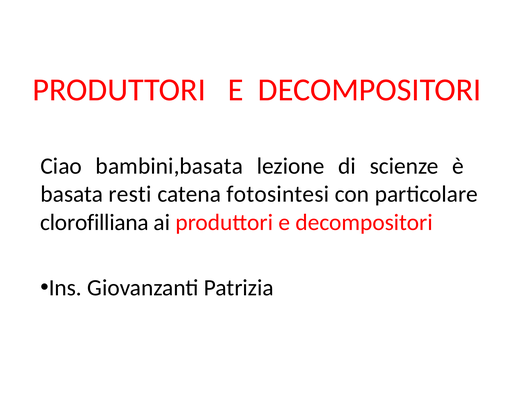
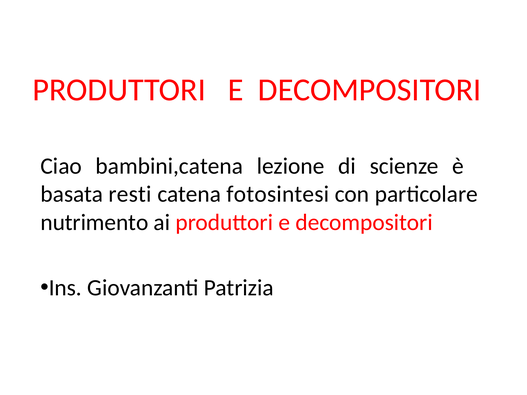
bambini,basata: bambini,basata -> bambini,catena
clorofilliana: clorofilliana -> nutrimento
